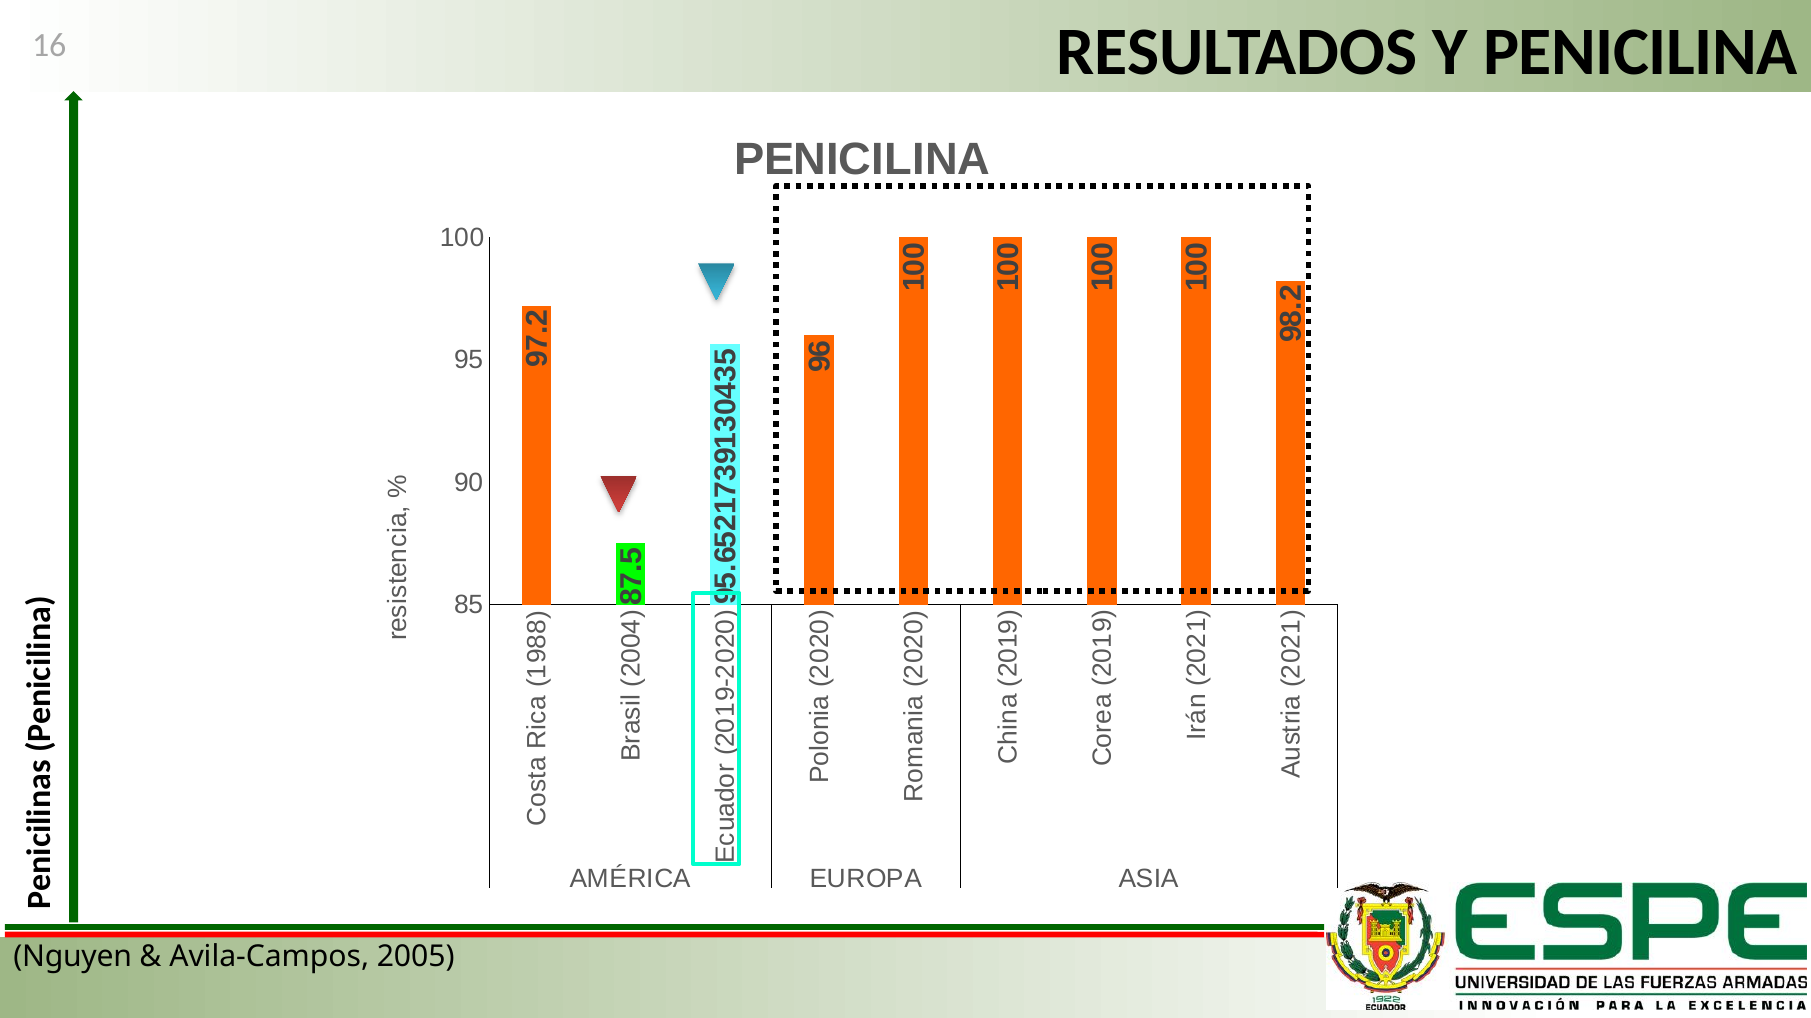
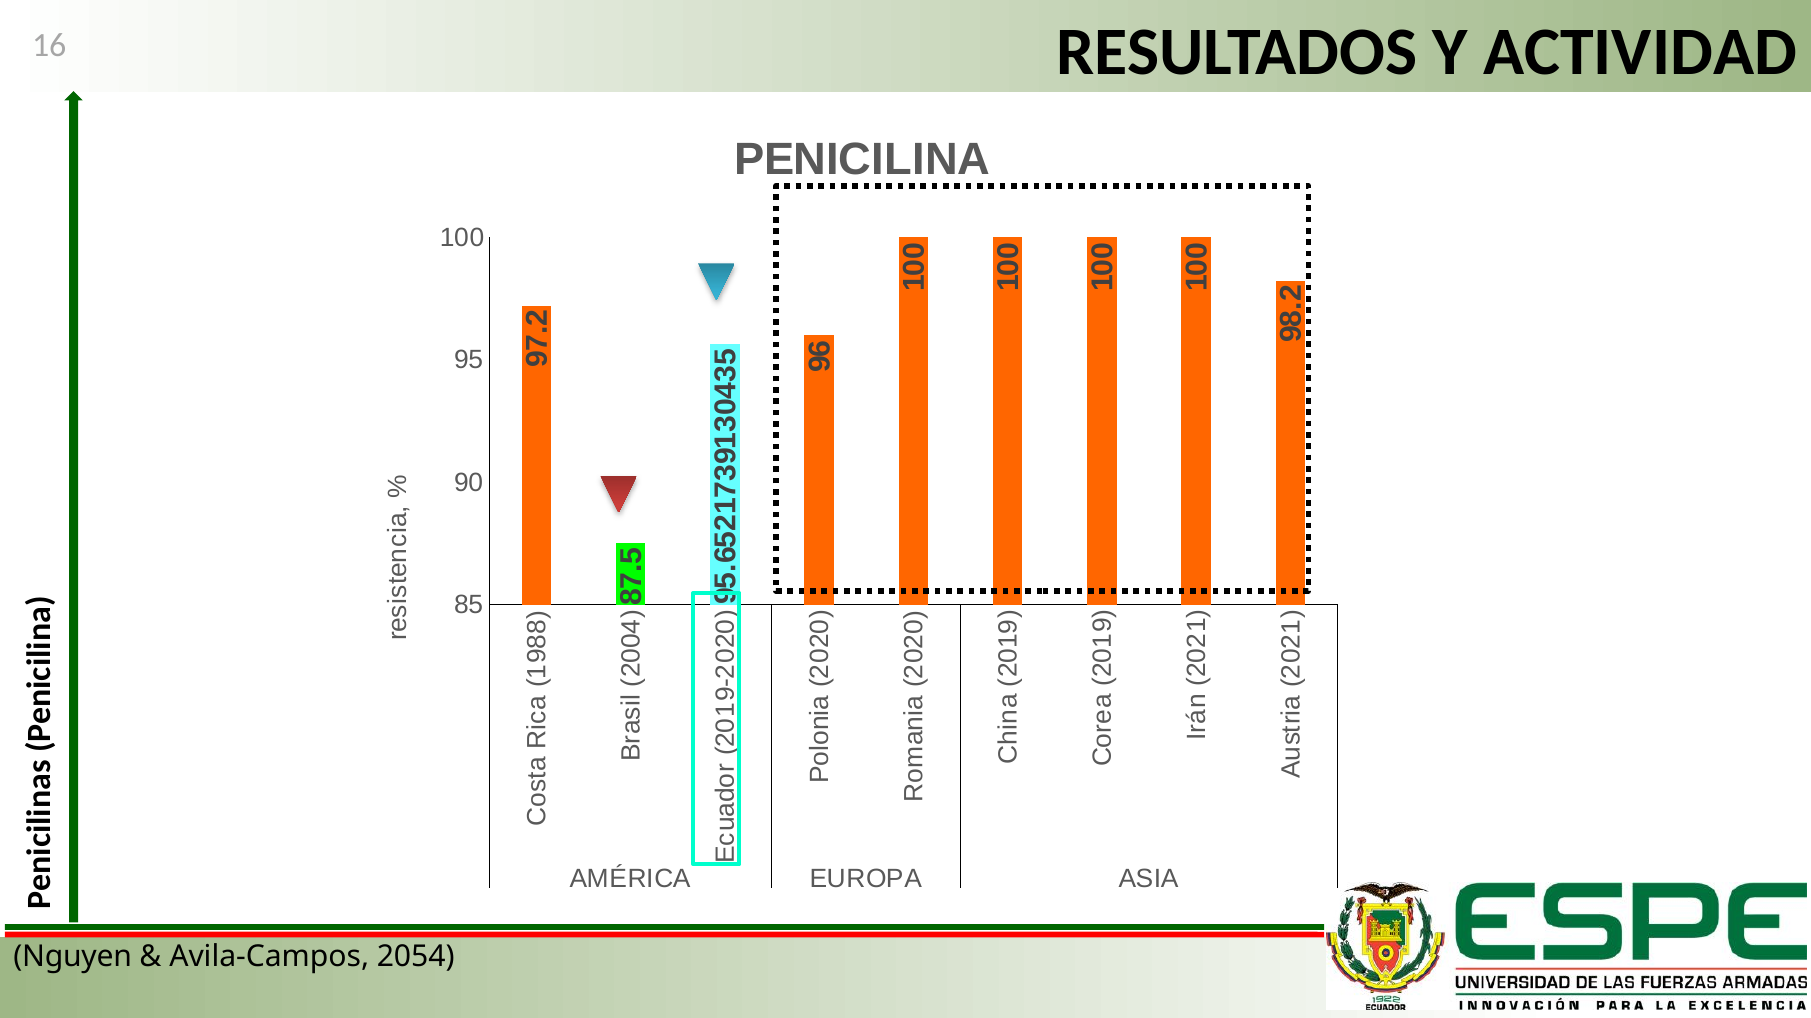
Y PENICILINA: PENICILINA -> ACTIVIDAD
2005: 2005 -> 2054
